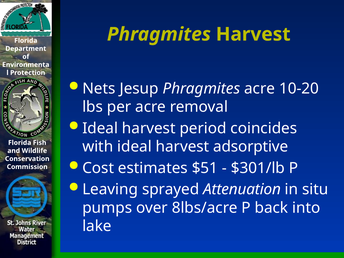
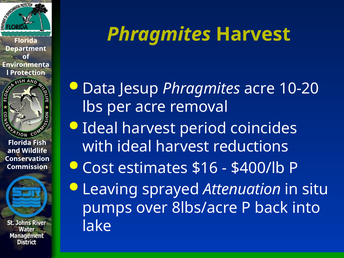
Nets: Nets -> Data
adsorptive: adsorptive -> reductions
$51: $51 -> $16
$301/lb: $301/lb -> $400/lb
